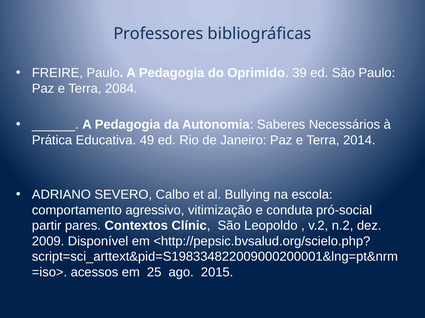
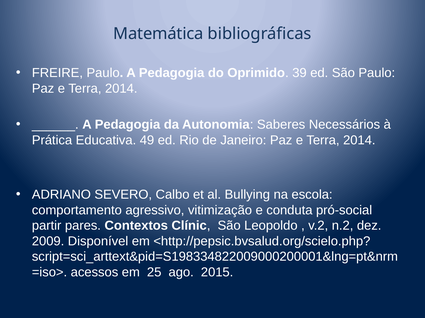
Professores: Professores -> Matemática
2084 at (121, 89): 2084 -> 2014
